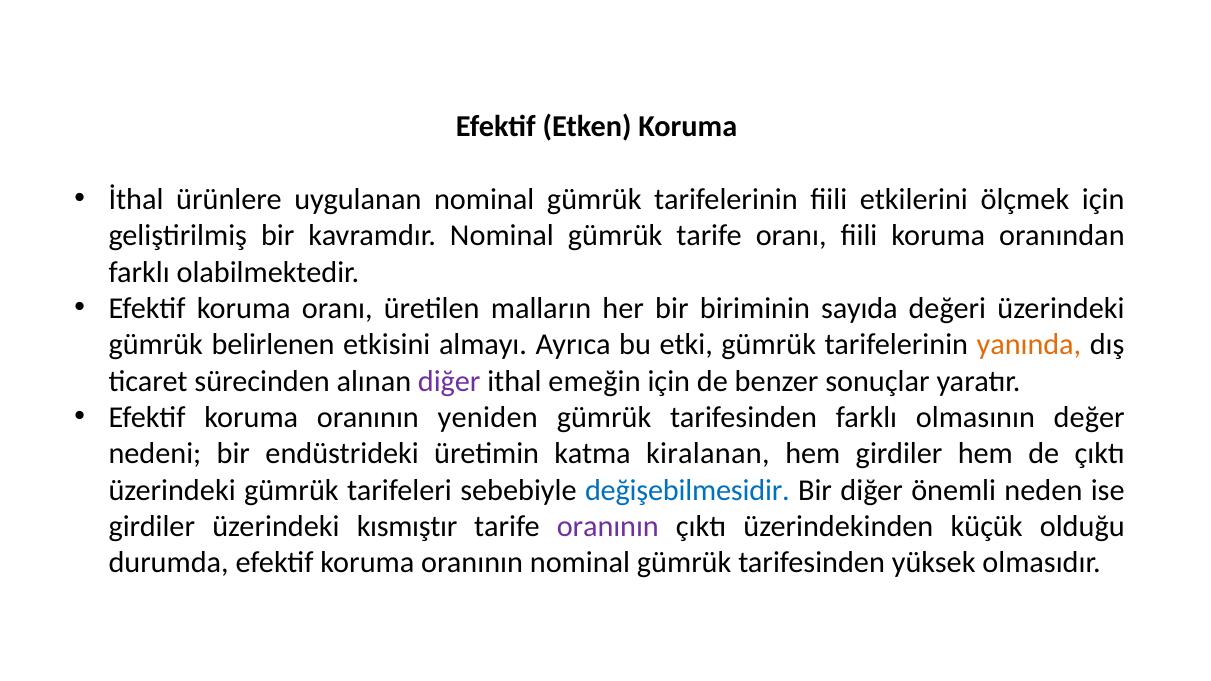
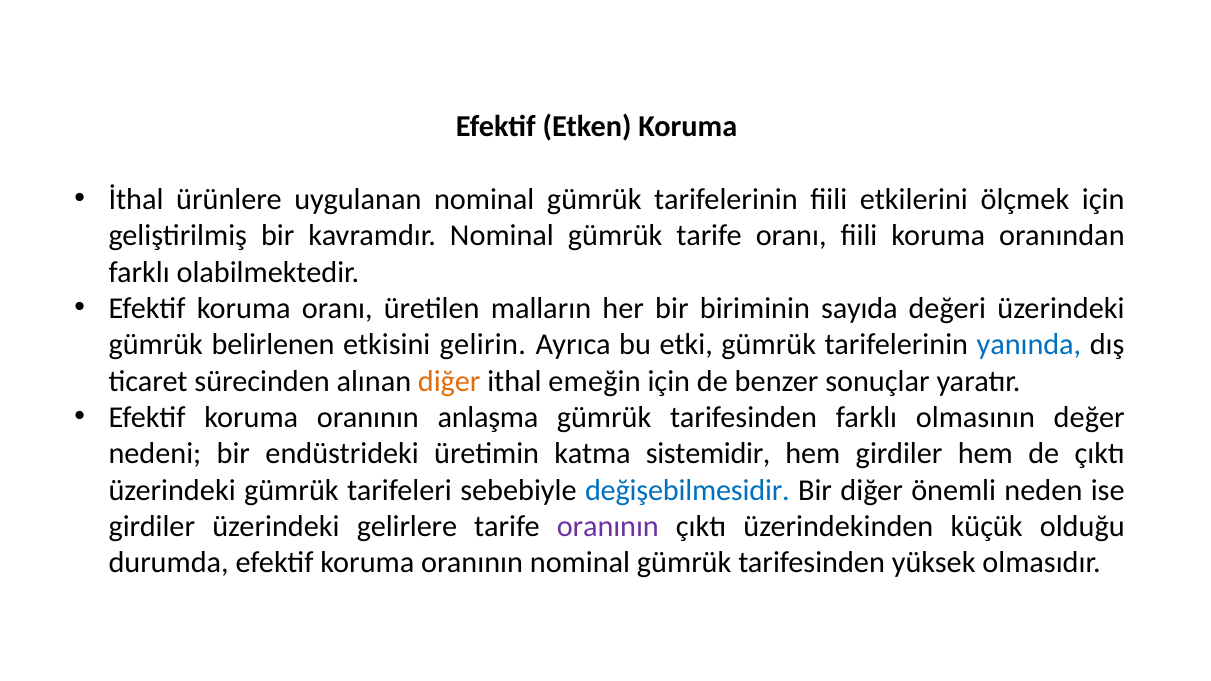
almayı: almayı -> gelirin
yanında colour: orange -> blue
diğer at (449, 381) colour: purple -> orange
yeniden: yeniden -> anlaşma
kiralanan: kiralanan -> sistemidir
kısmıştır: kısmıştır -> gelirlere
